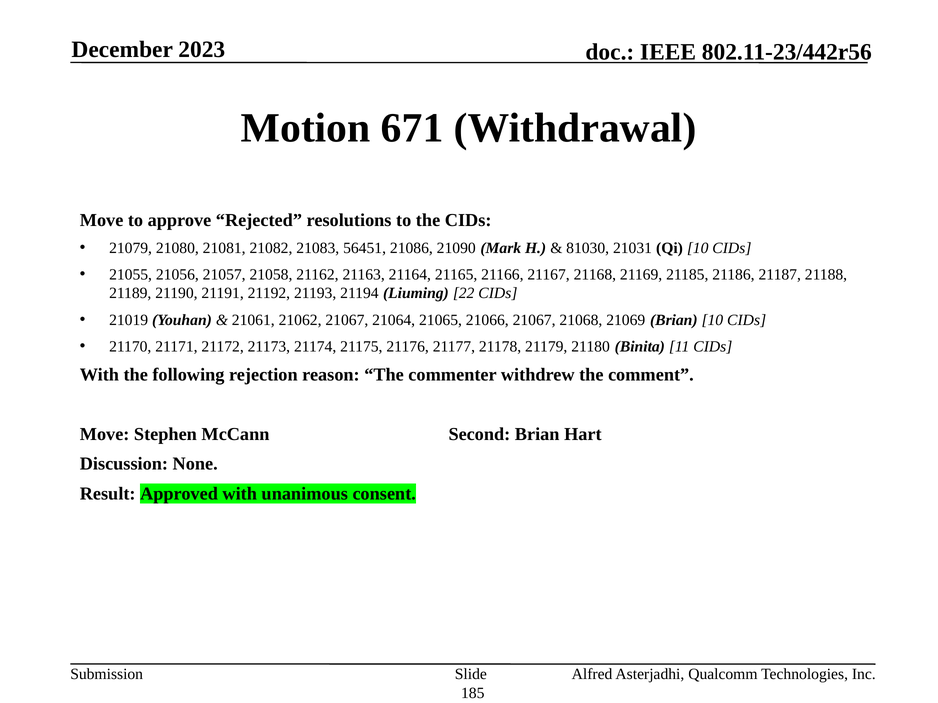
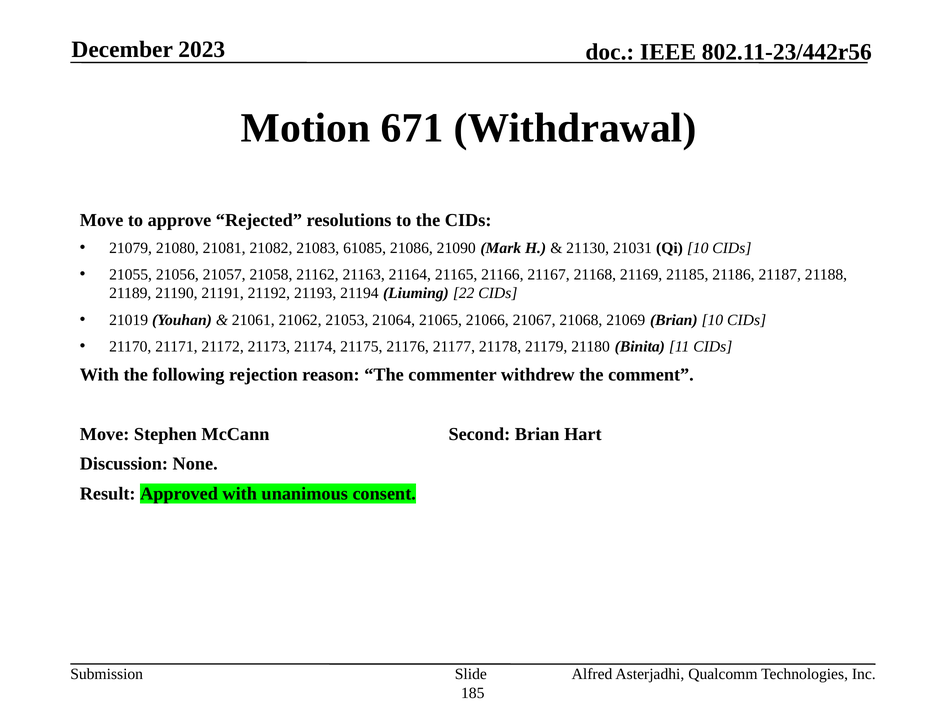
56451: 56451 -> 61085
81030: 81030 -> 21130
21062 21067: 21067 -> 21053
